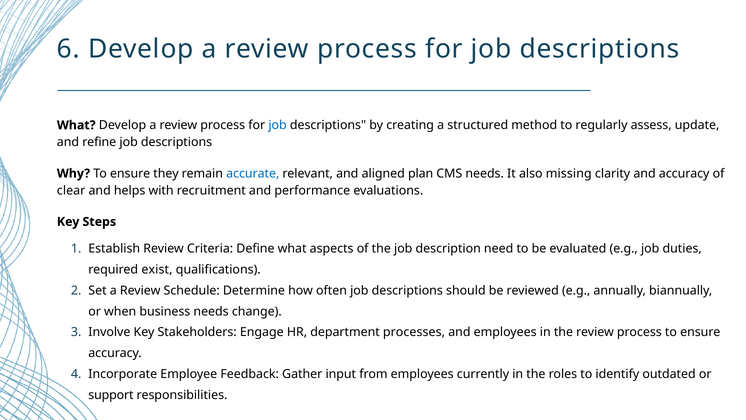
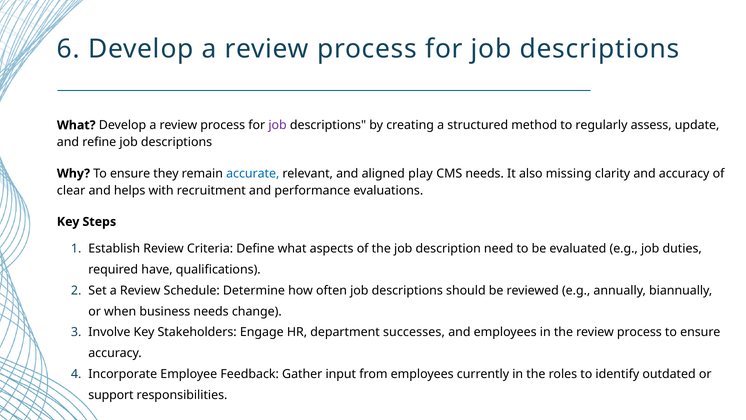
job at (278, 125) colour: blue -> purple
plan: plan -> play
exist: exist -> have
processes: processes -> successes
